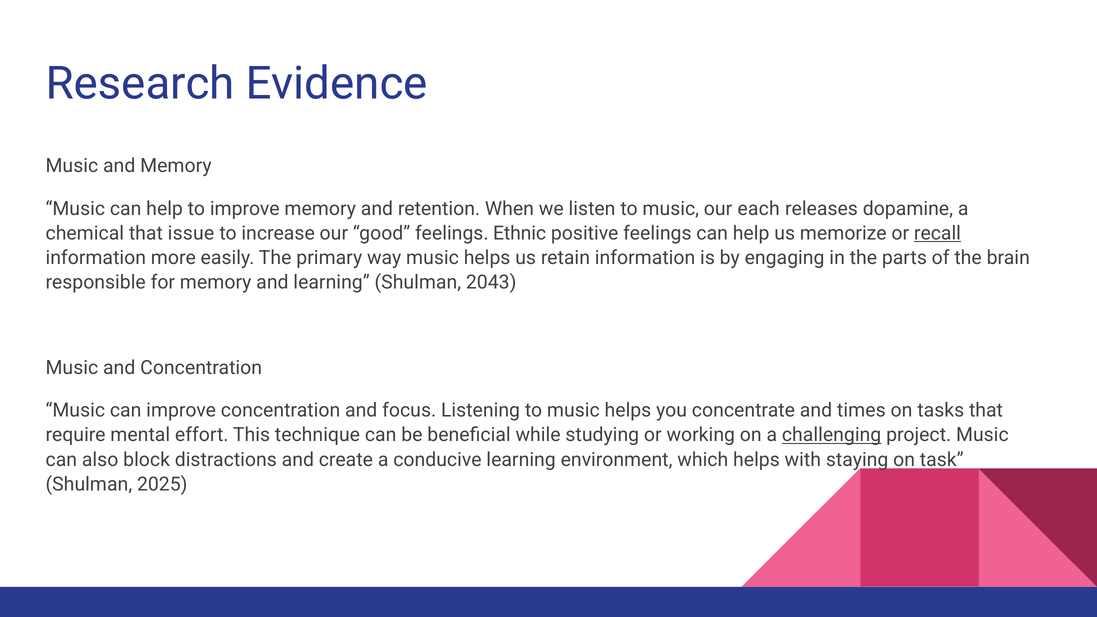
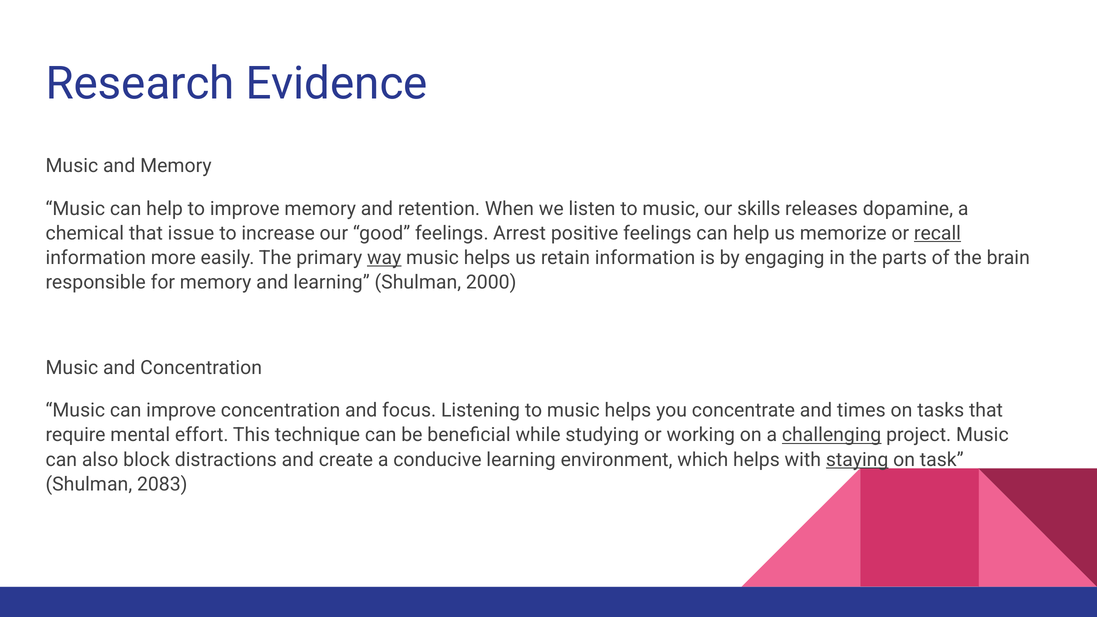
each: each -> skills
Ethnic: Ethnic -> Arrest
way underline: none -> present
2043: 2043 -> 2000
staying underline: none -> present
2025: 2025 -> 2083
